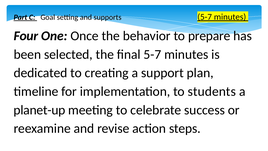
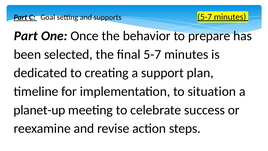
Four at (26, 36): Four -> Part
students: students -> situation
